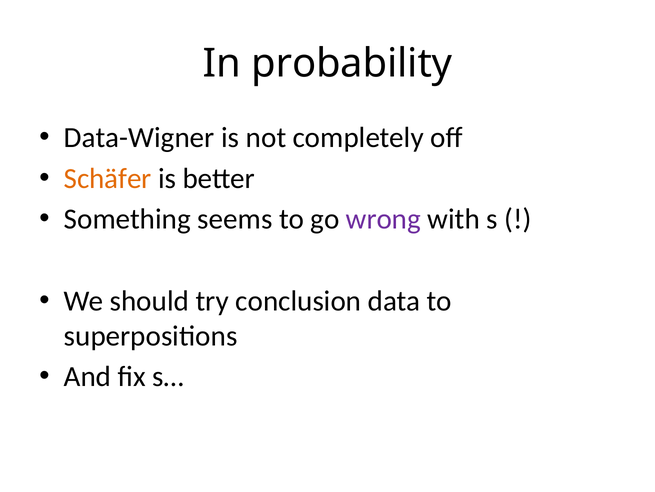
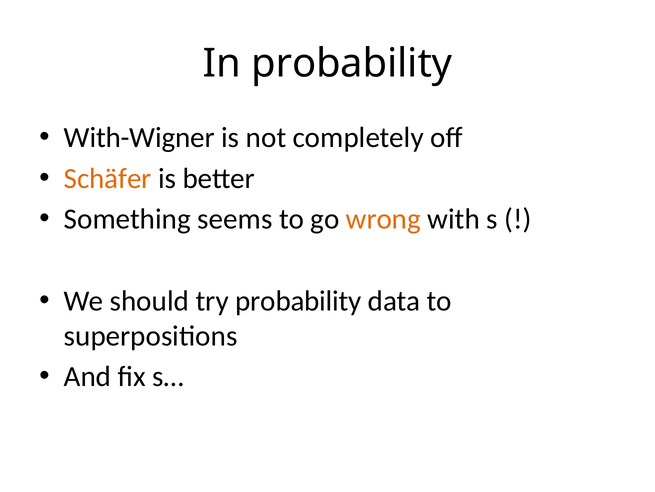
Data-Wigner: Data-Wigner -> With-Wigner
wrong colour: purple -> orange
try conclusion: conclusion -> probability
